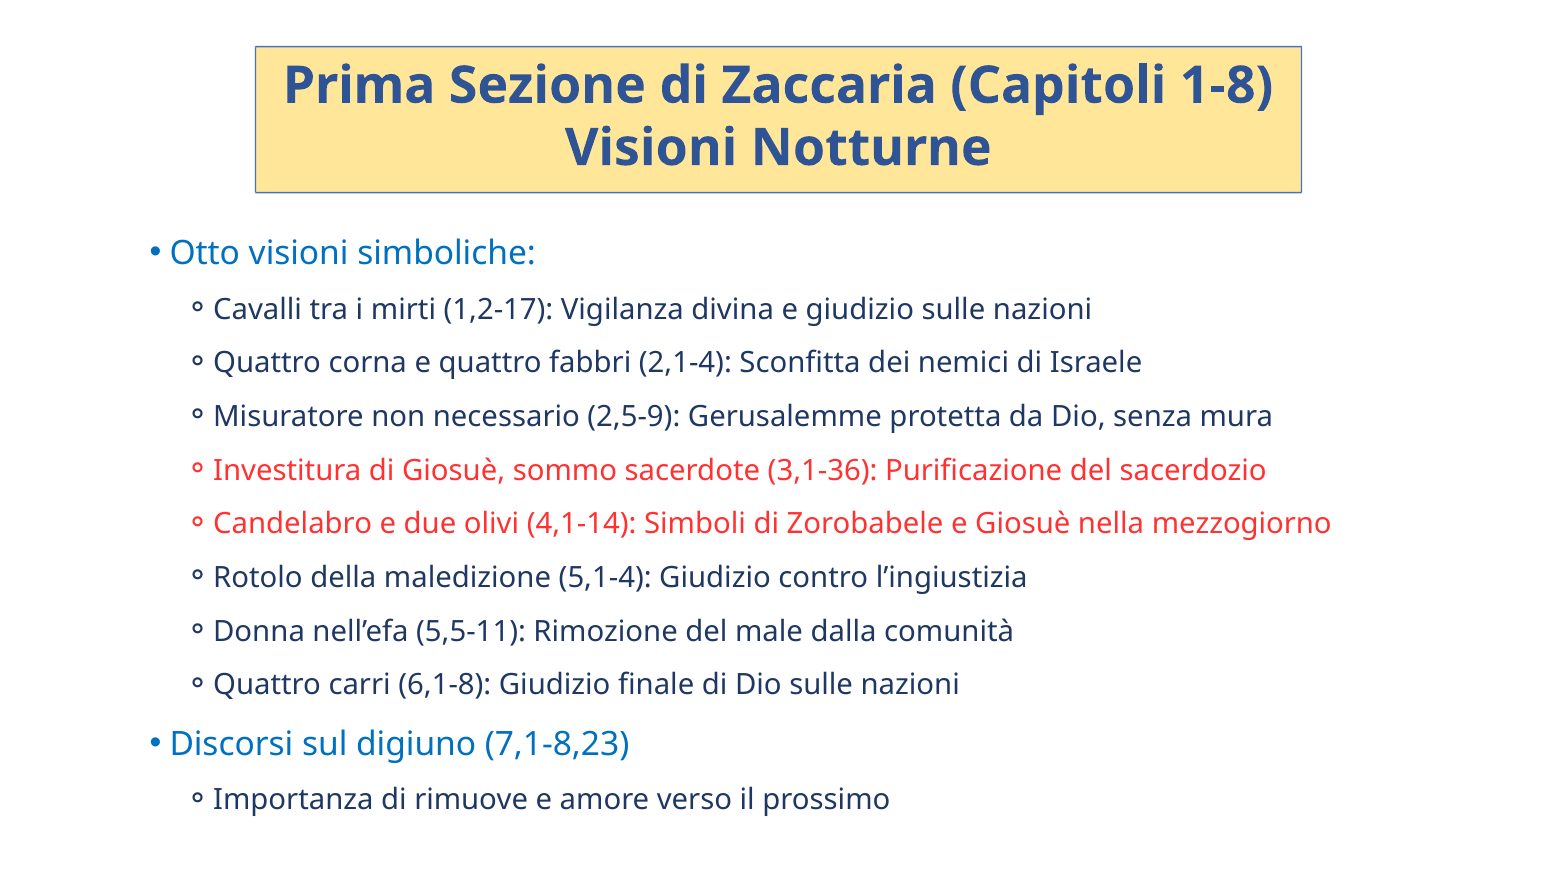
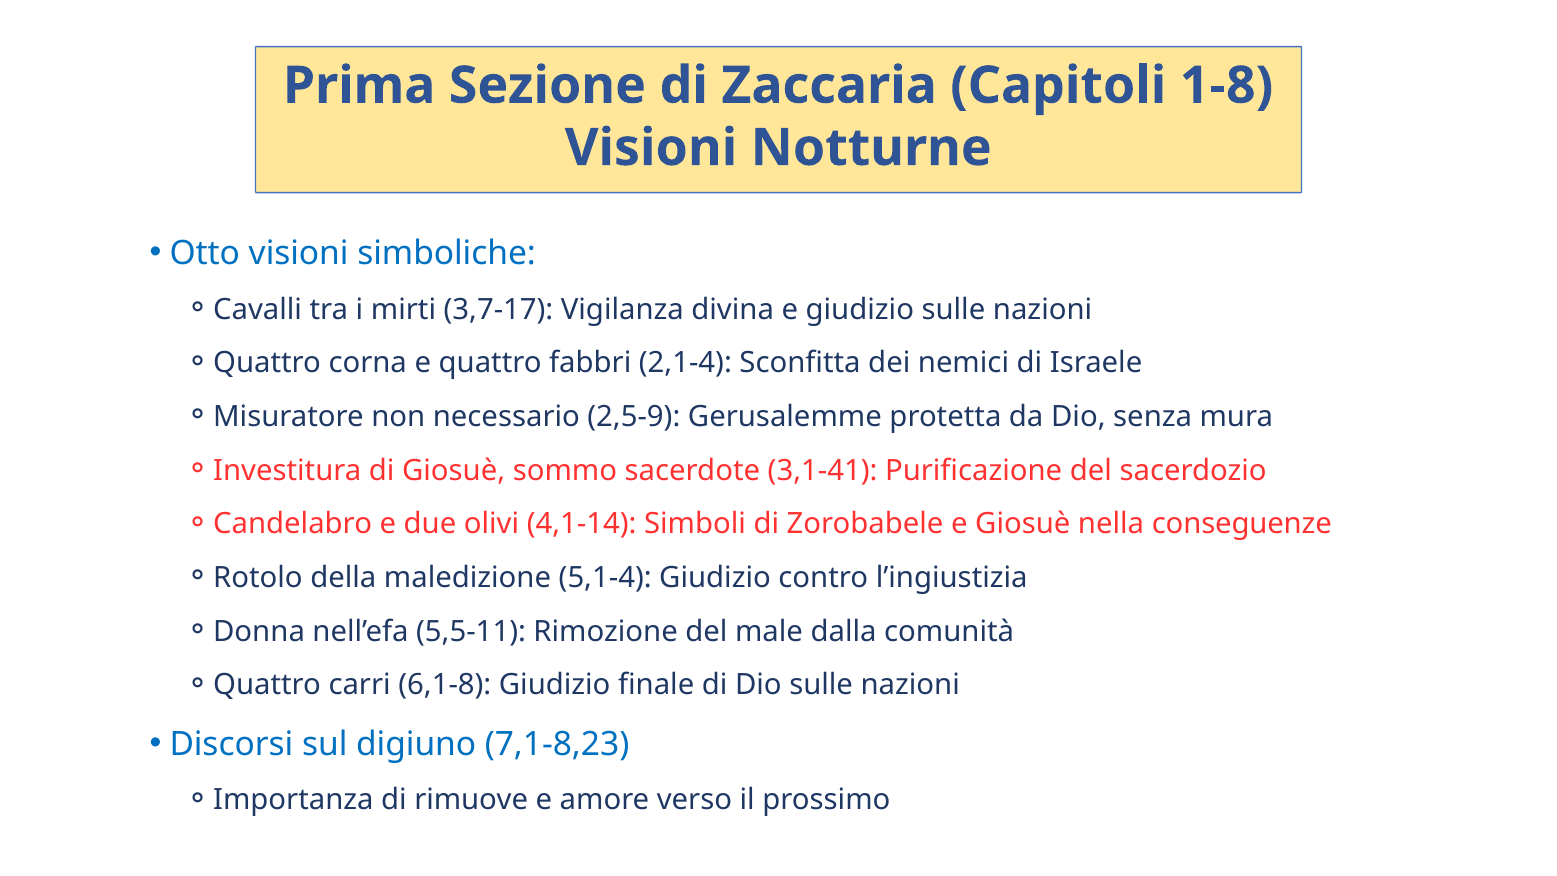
1,2-17: 1,2-17 -> 3,7-17
3,1-36: 3,1-36 -> 3,1-41
mezzogiorno: mezzogiorno -> conseguenze
